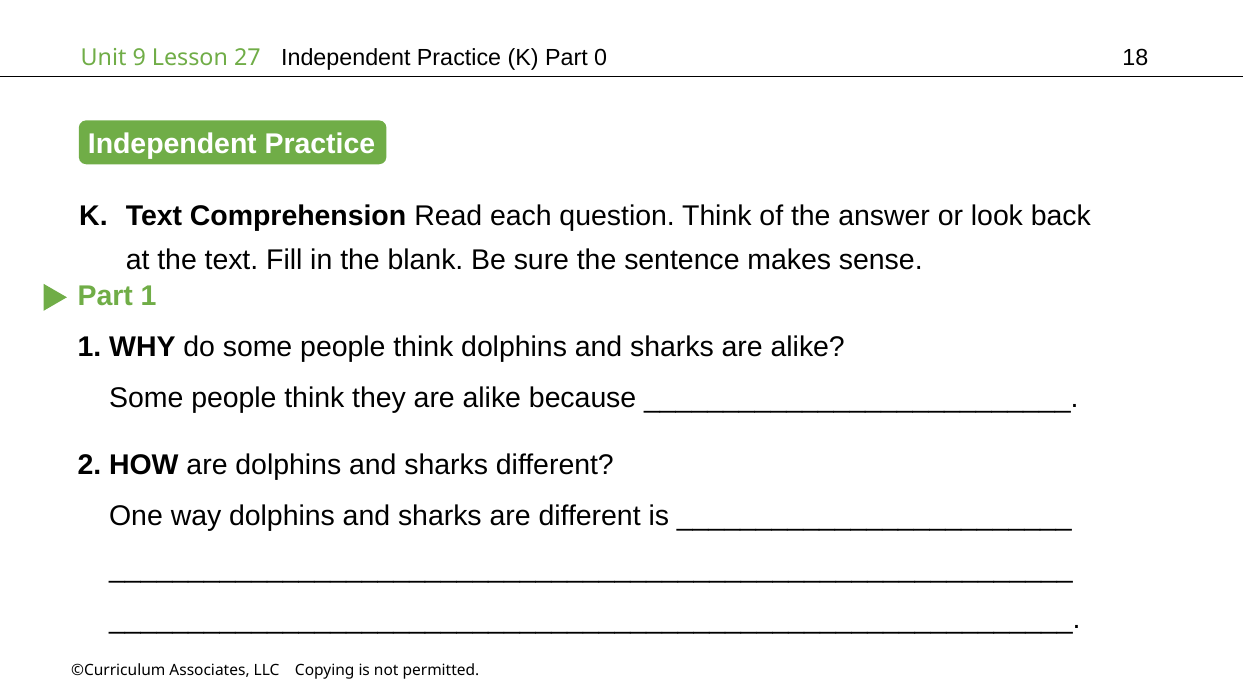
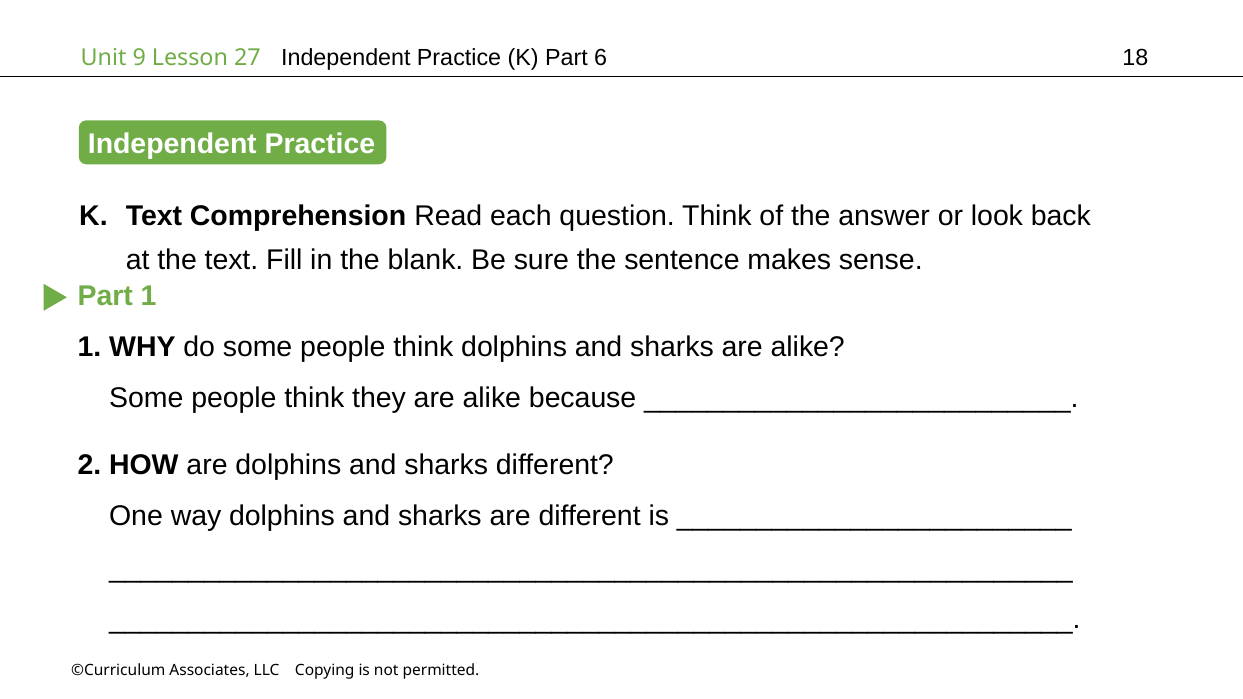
0: 0 -> 6
